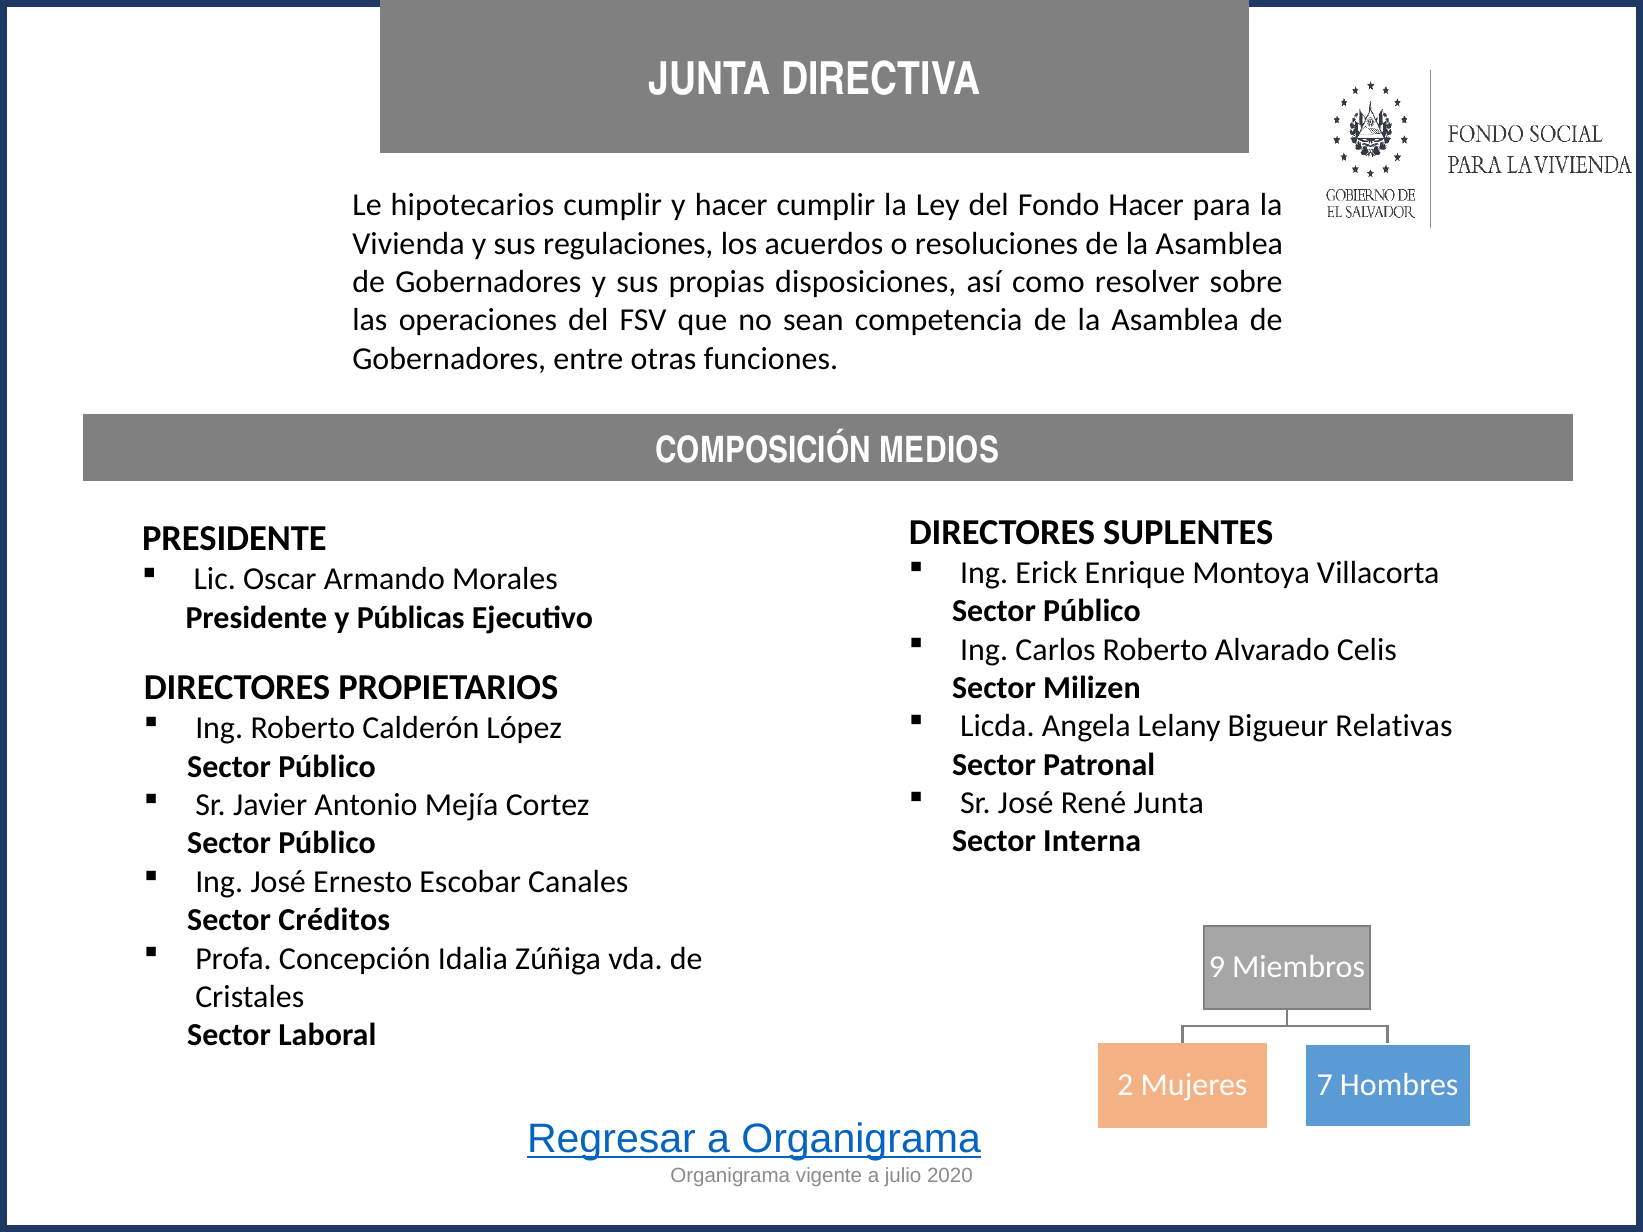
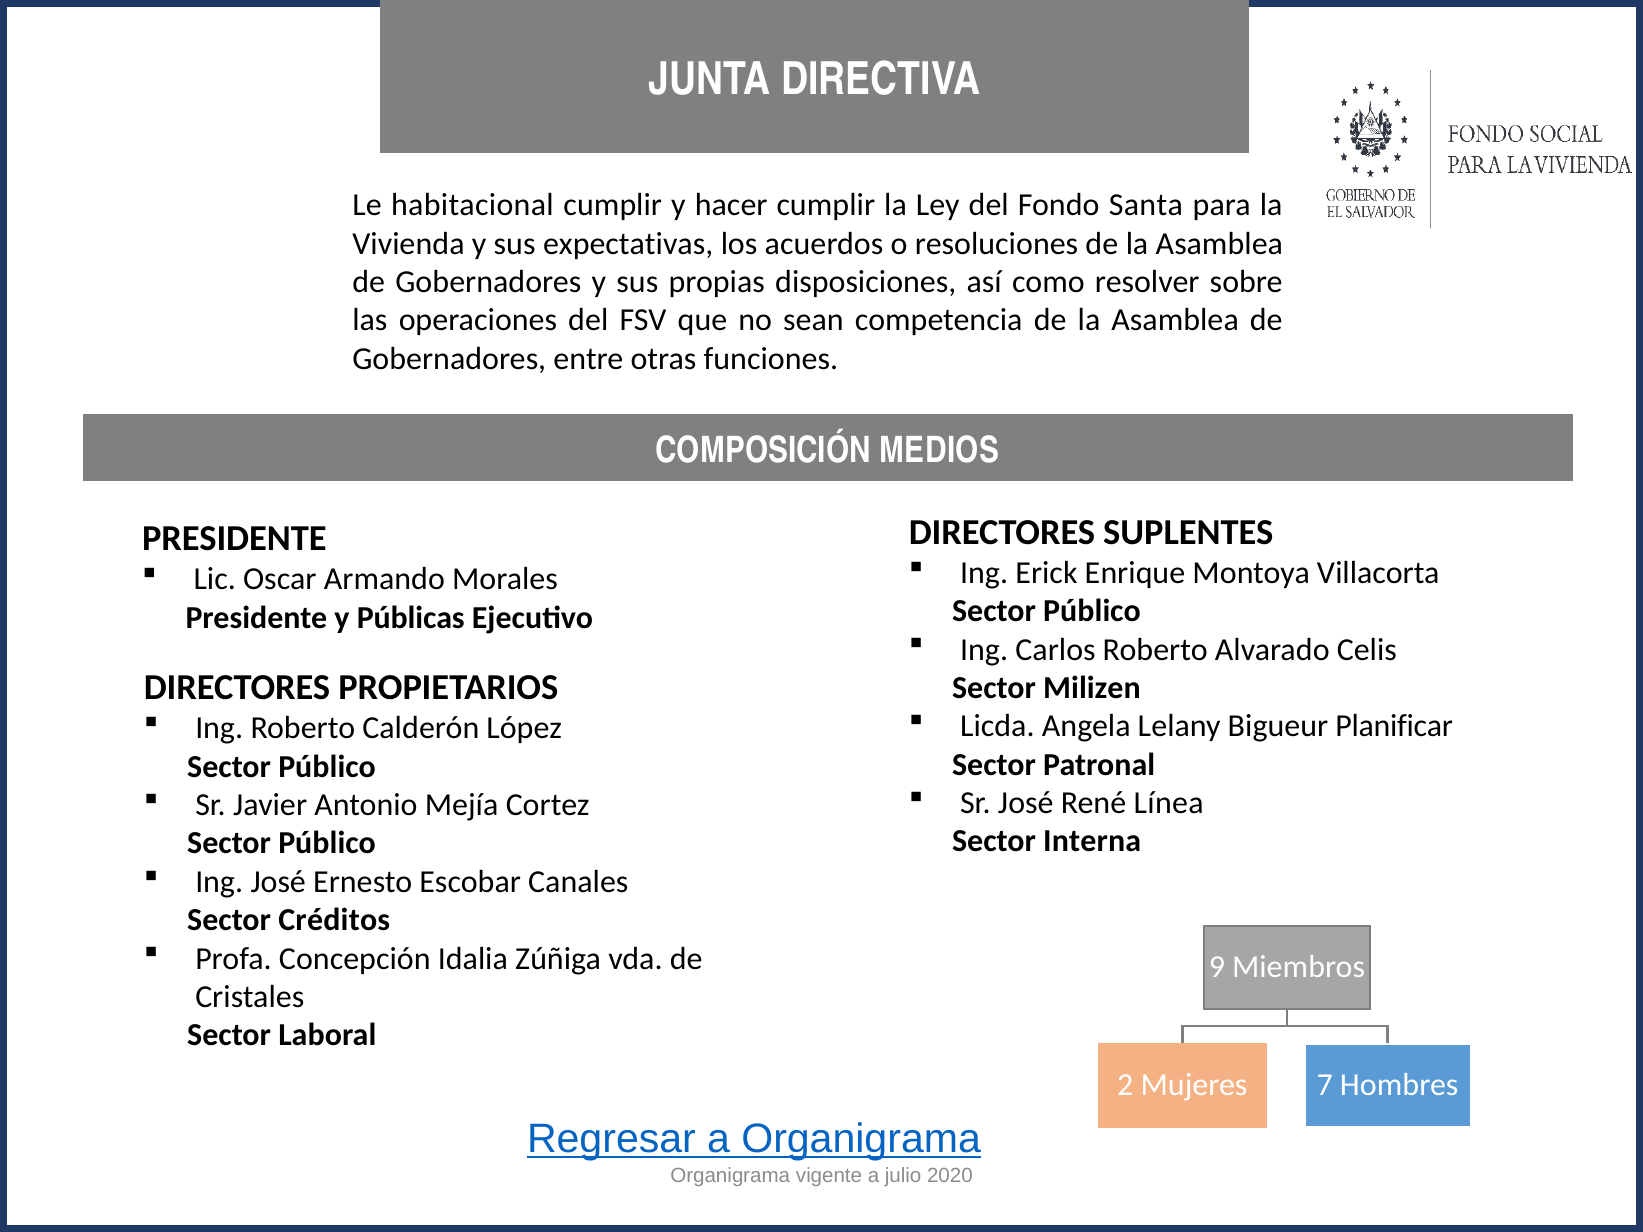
hipotecarios: hipotecarios -> habitacional
Fondo Hacer: Hacer -> Santa
regulaciones: regulaciones -> expectativas
Relativas: Relativas -> Planificar
René Junta: Junta -> Línea
